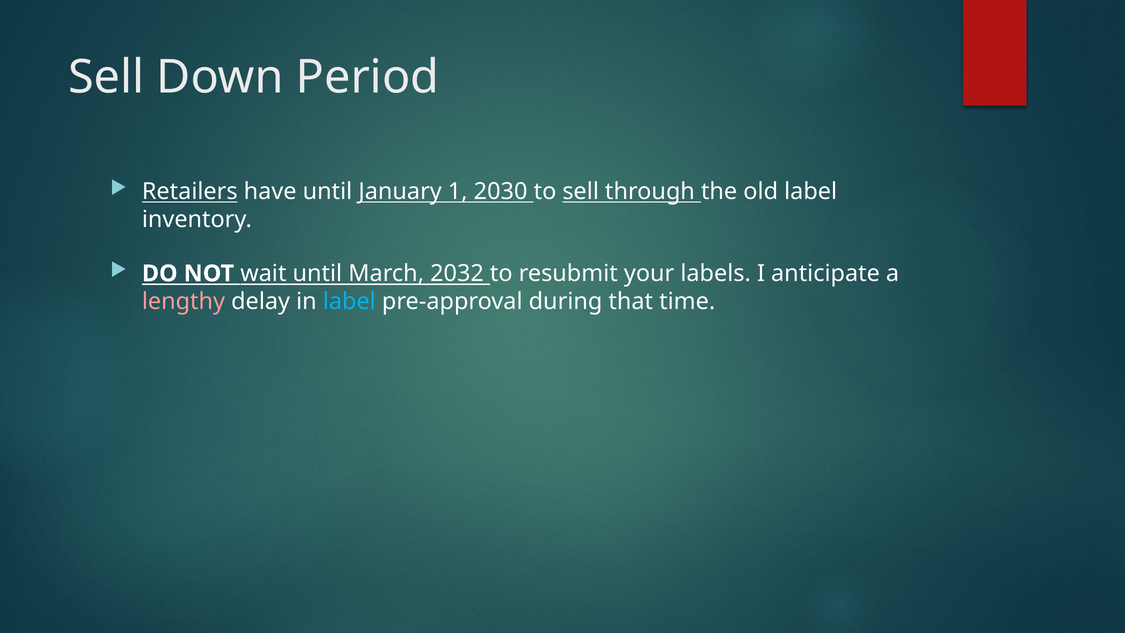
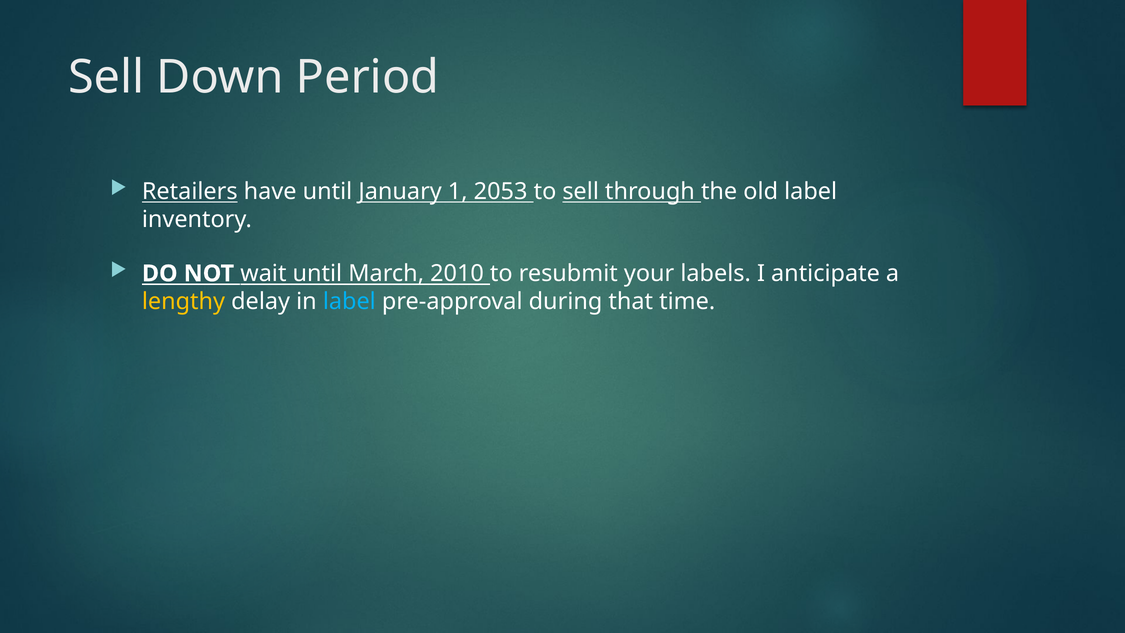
2030: 2030 -> 2053
2032: 2032 -> 2010
lengthy colour: pink -> yellow
